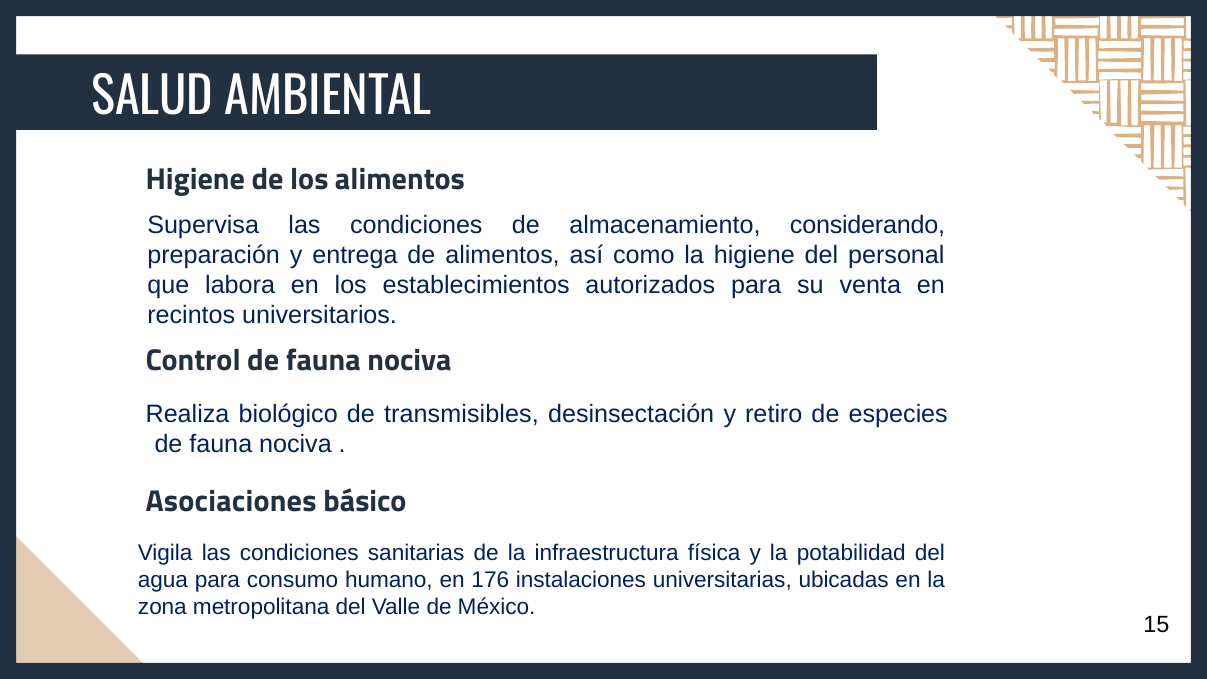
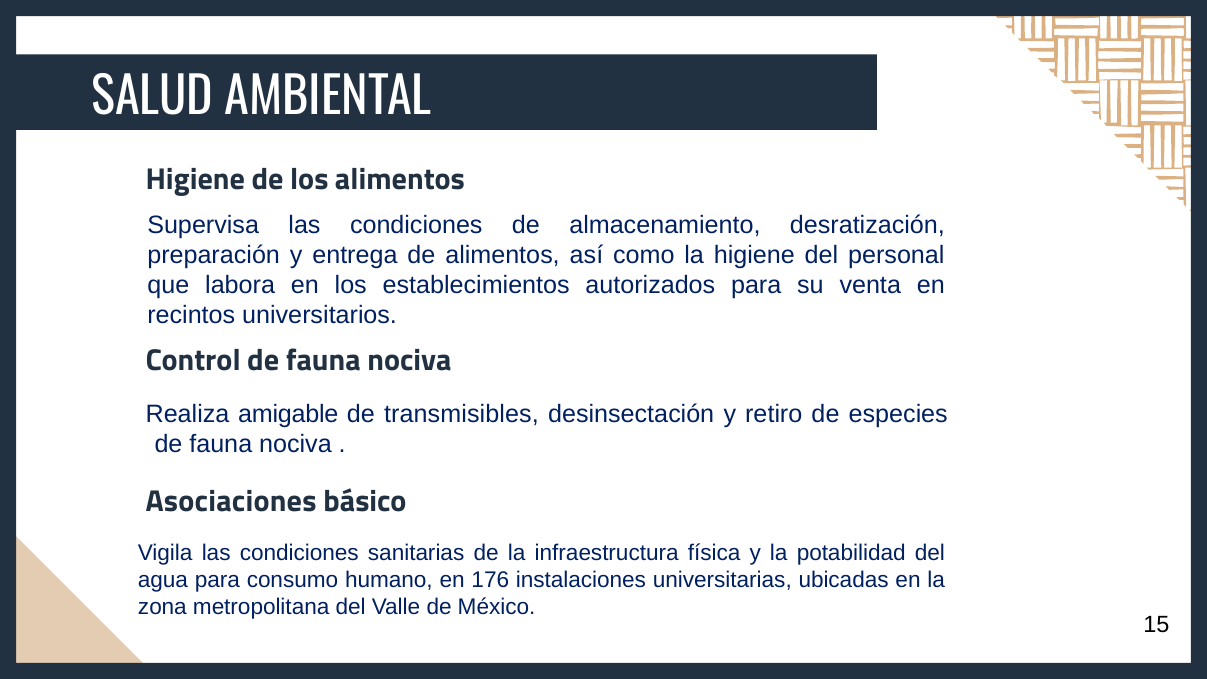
considerando: considerando -> desratización
biológico: biológico -> amigable
